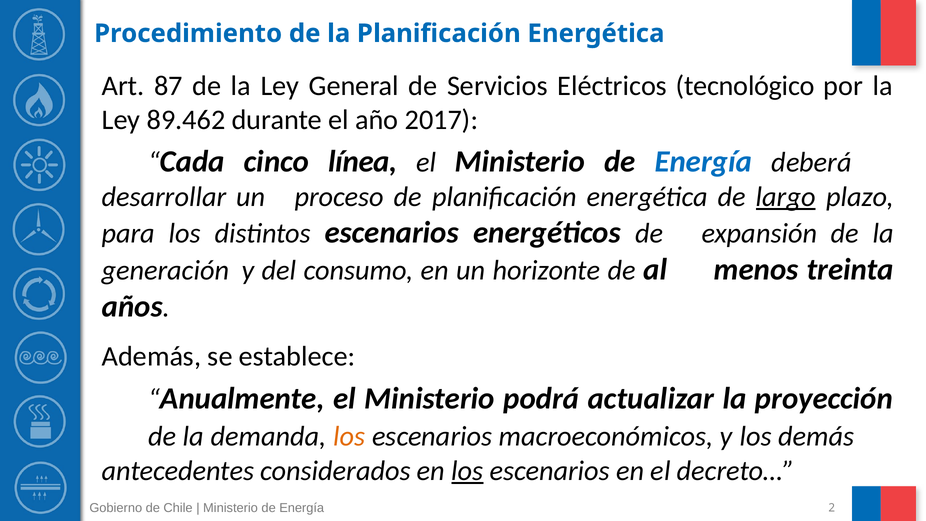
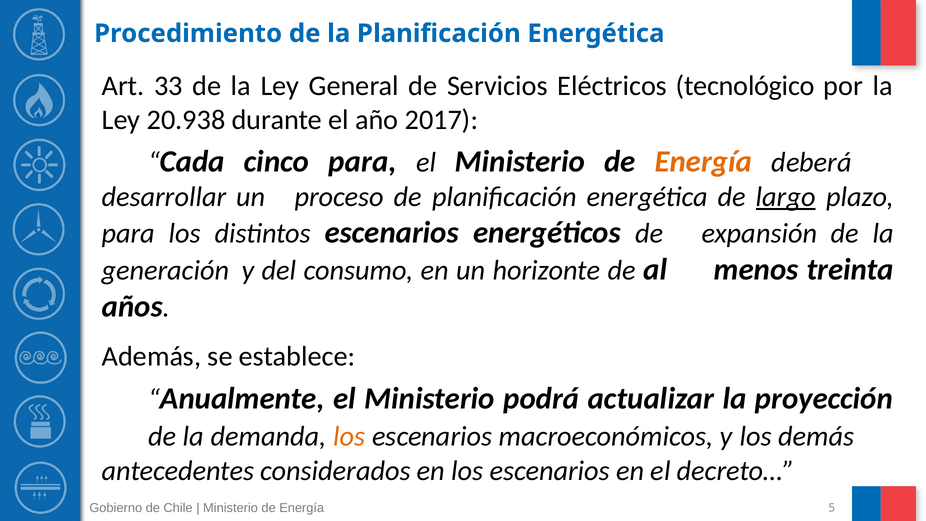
87: 87 -> 33
89.462: 89.462 -> 20.938
cinco línea: línea -> para
Energía at (703, 162) colour: blue -> orange
los at (467, 471) underline: present -> none
2: 2 -> 5
